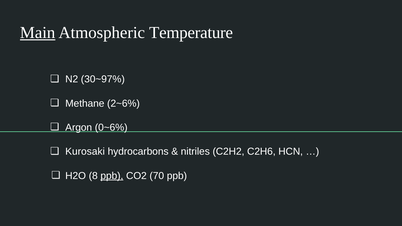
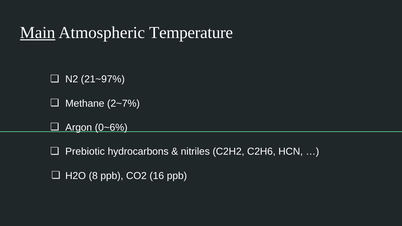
30~97%: 30~97% -> 21~97%
2~6%: 2~6% -> 2~7%
Kurosaki: Kurosaki -> Prebiotic
ppb at (112, 176) underline: present -> none
70: 70 -> 16
